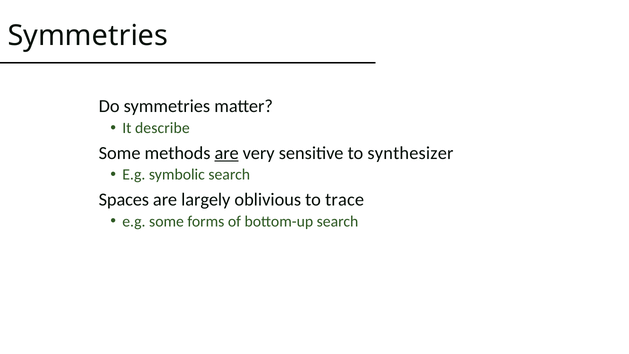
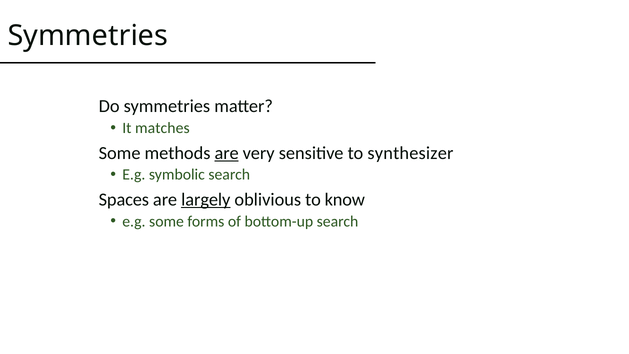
describe: describe -> matches
largely underline: none -> present
trace: trace -> know
